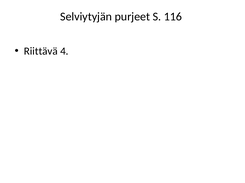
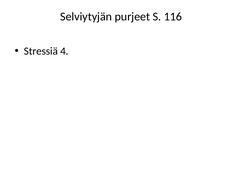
Riittävä: Riittävä -> Stressiä
